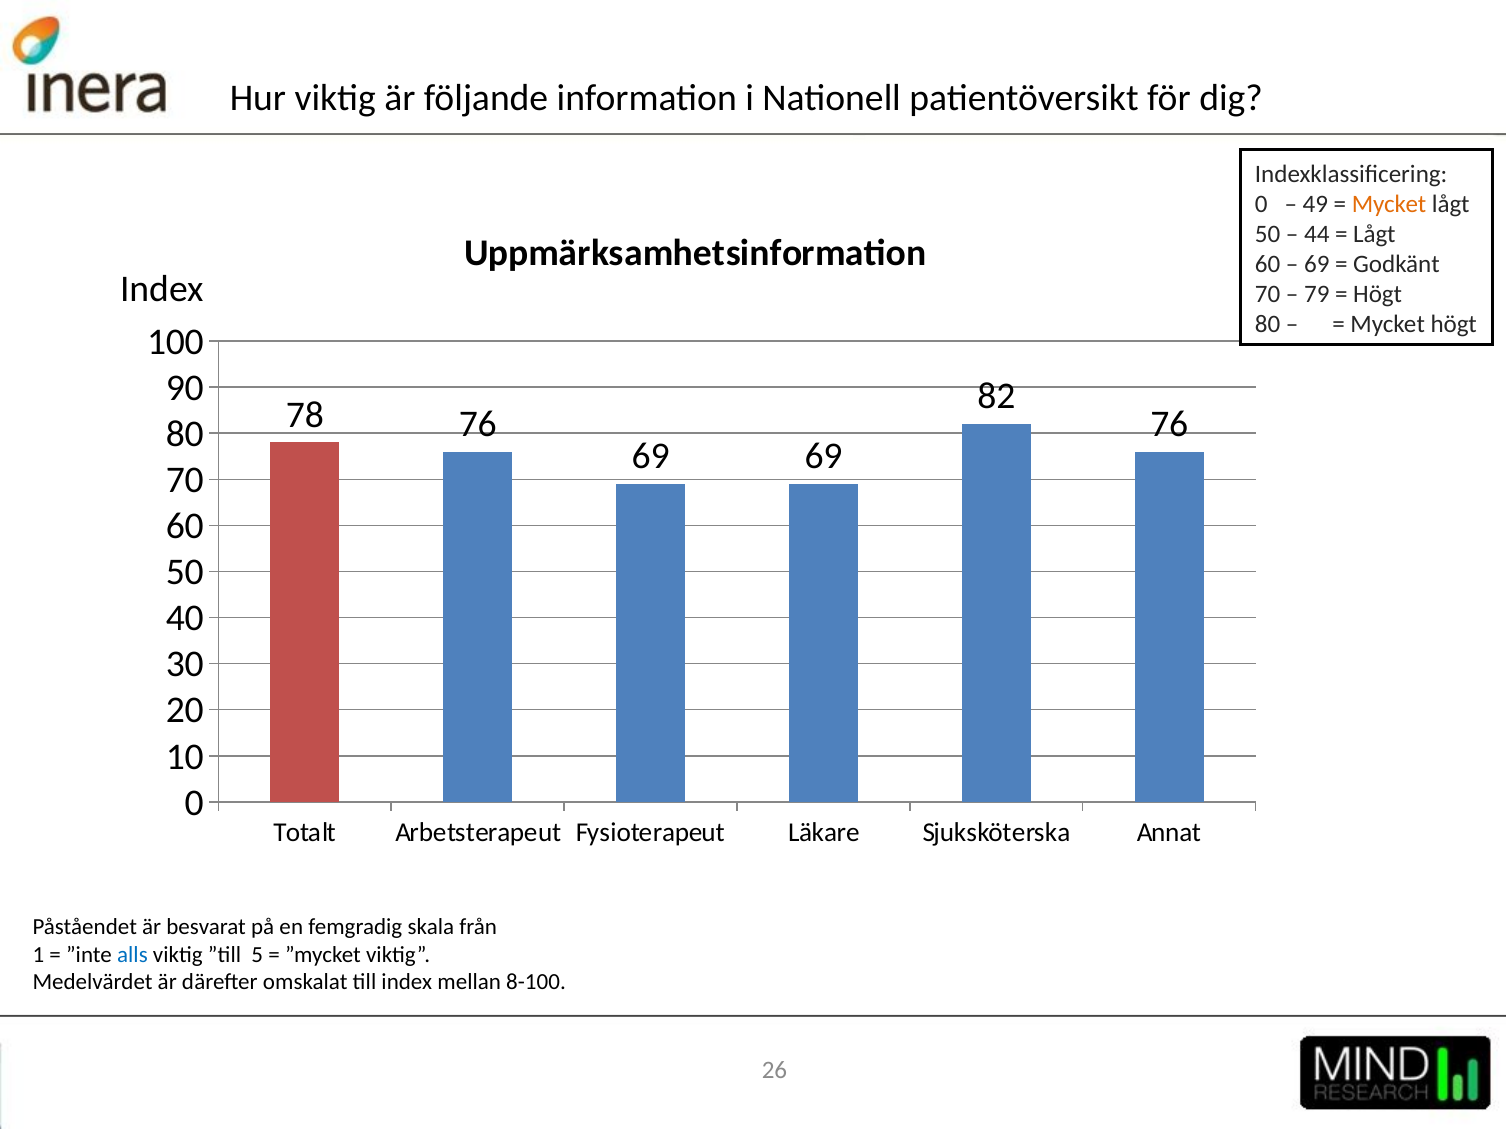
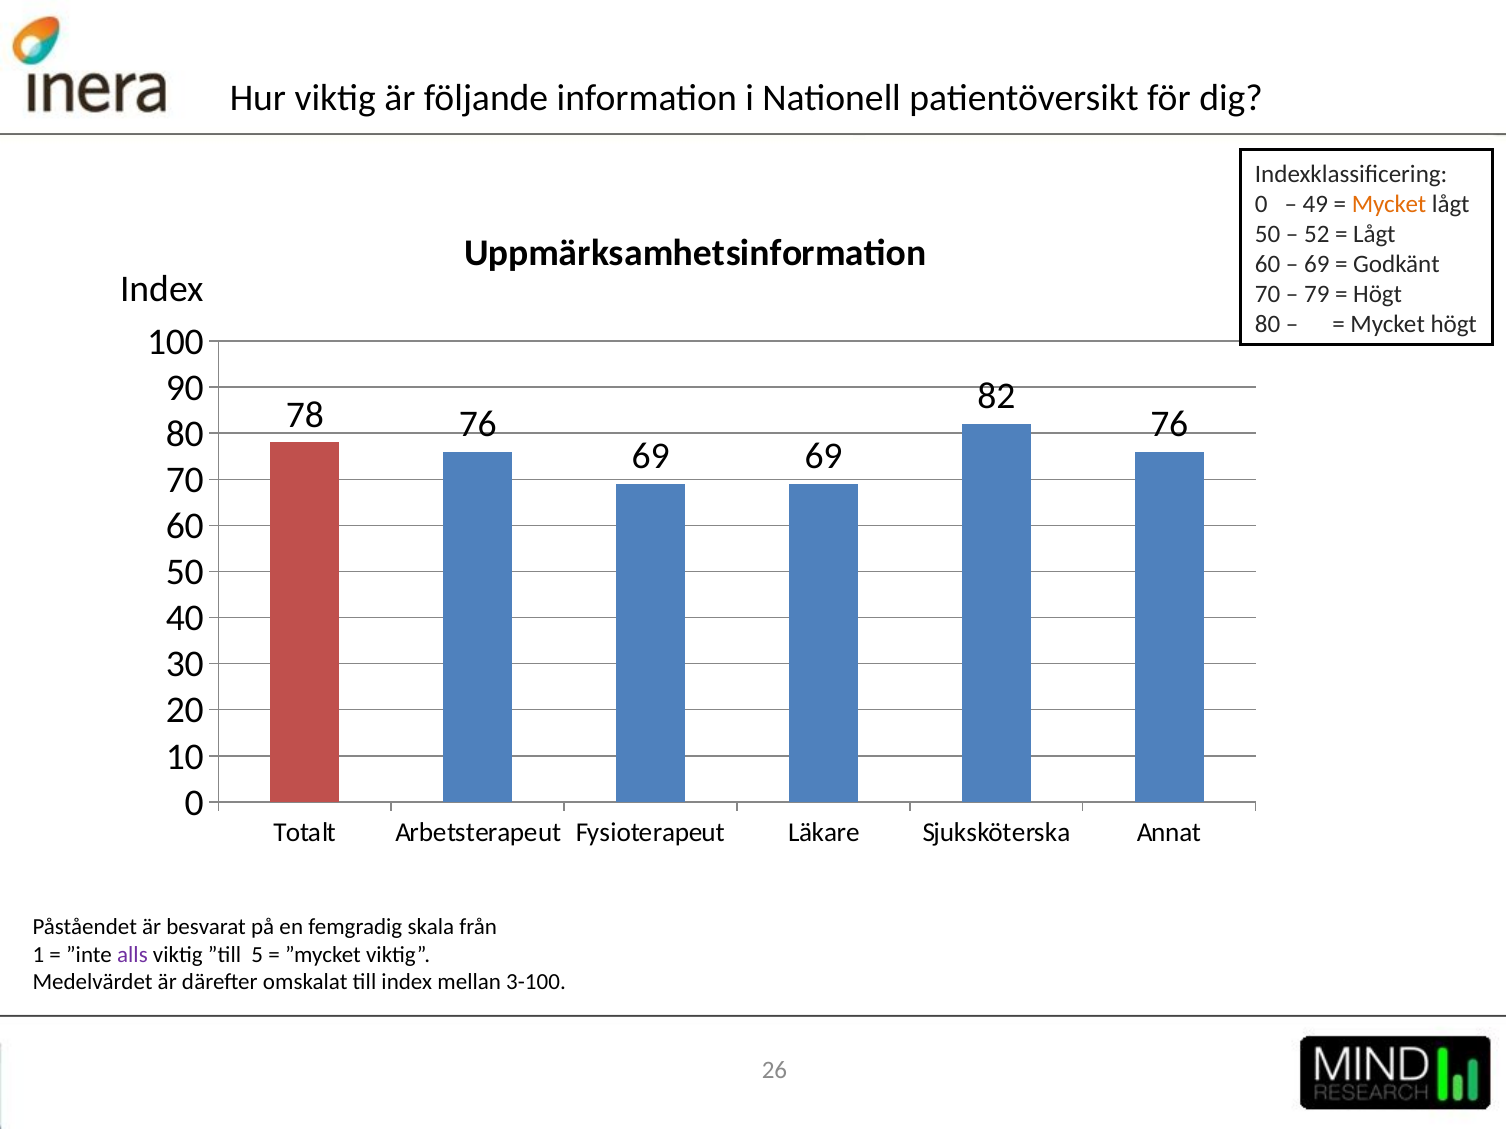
44: 44 -> 52
alls colour: blue -> purple
8-100: 8-100 -> 3-100
